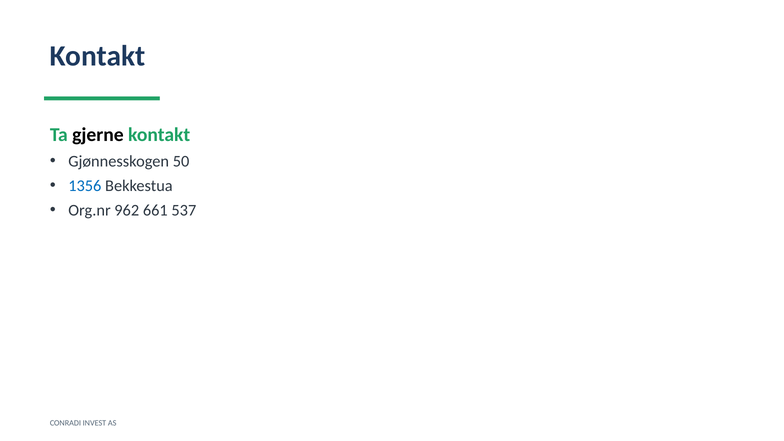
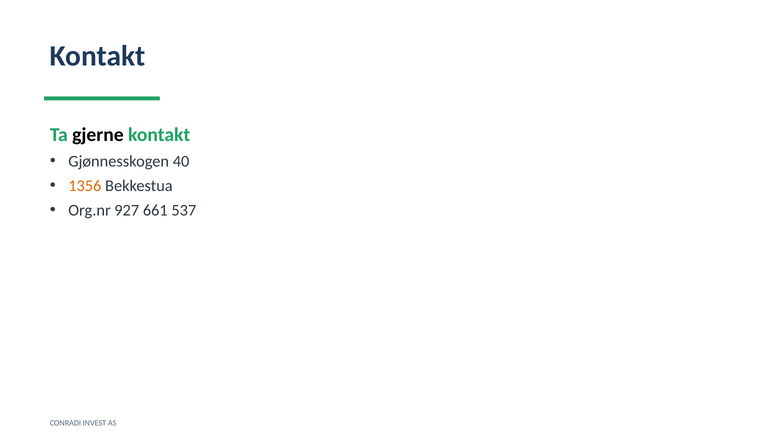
50: 50 -> 40
1356 colour: blue -> orange
962: 962 -> 927
